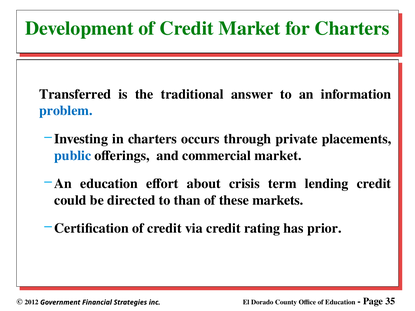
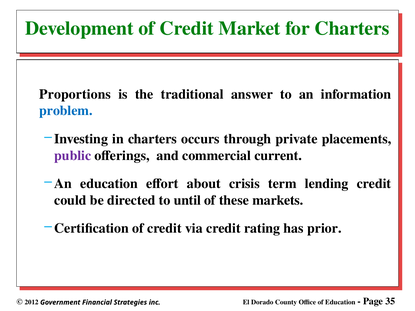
Transferred: Transferred -> Proportions
public colour: blue -> purple
commercial market: market -> current
than: than -> until
